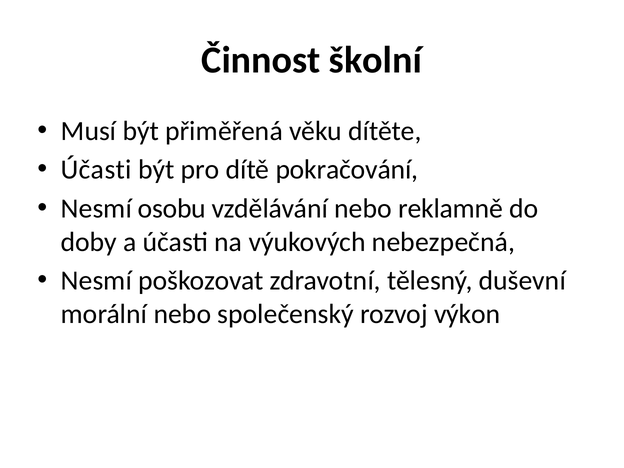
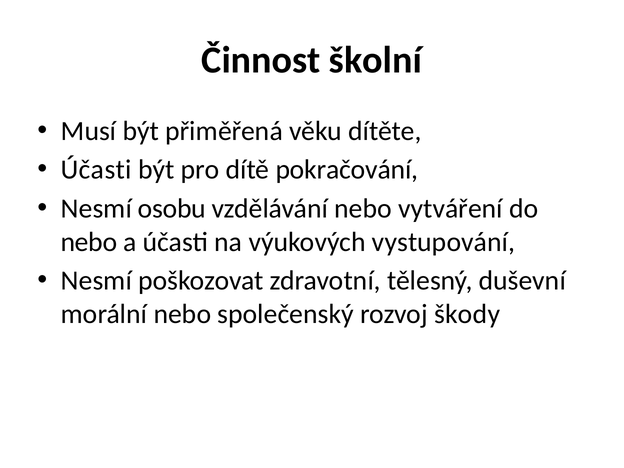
reklamně: reklamně -> vytváření
doby at (89, 242): doby -> nebo
nebezpečná: nebezpečná -> vystupování
výkon: výkon -> škody
